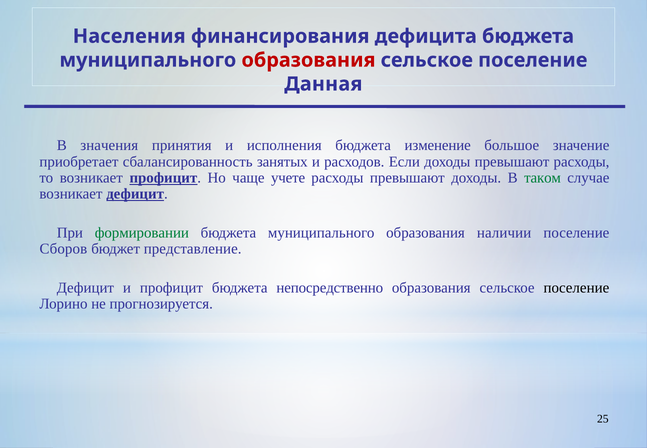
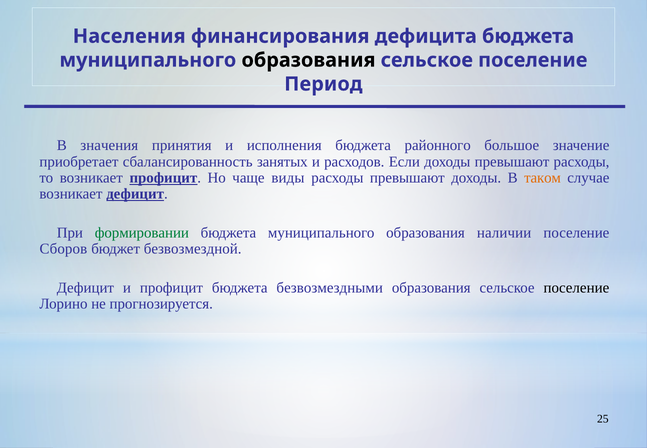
образования at (309, 60) colour: red -> black
Данная: Данная -> Период
изменение: изменение -> районного
учете: учете -> виды
таком colour: green -> orange
представление: представление -> безвозмездной
непосредственно: непосредственно -> безвозмездными
